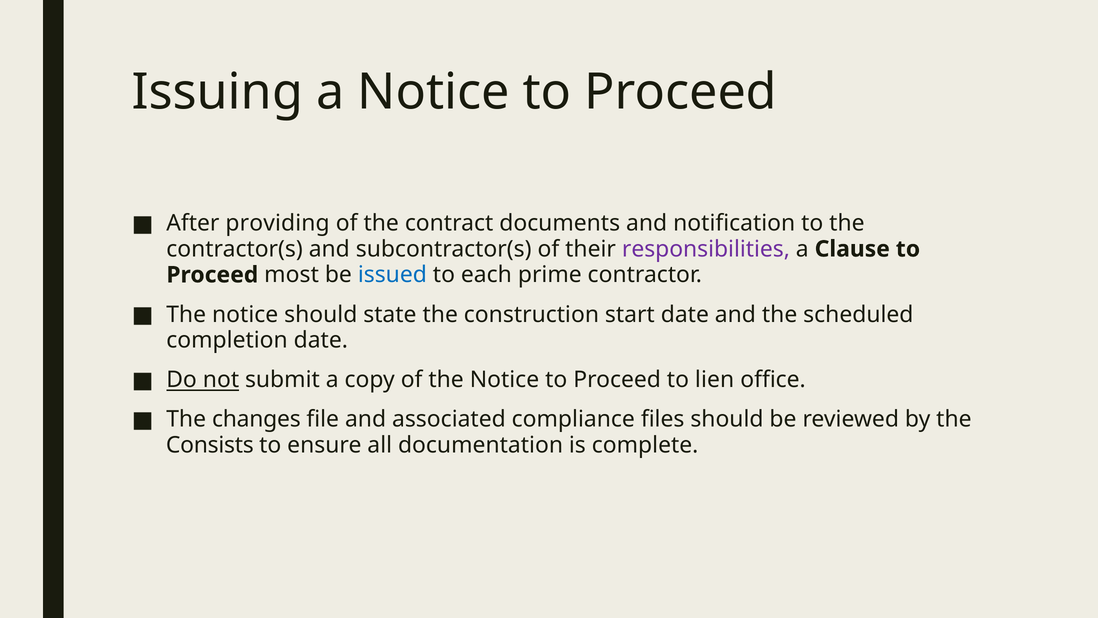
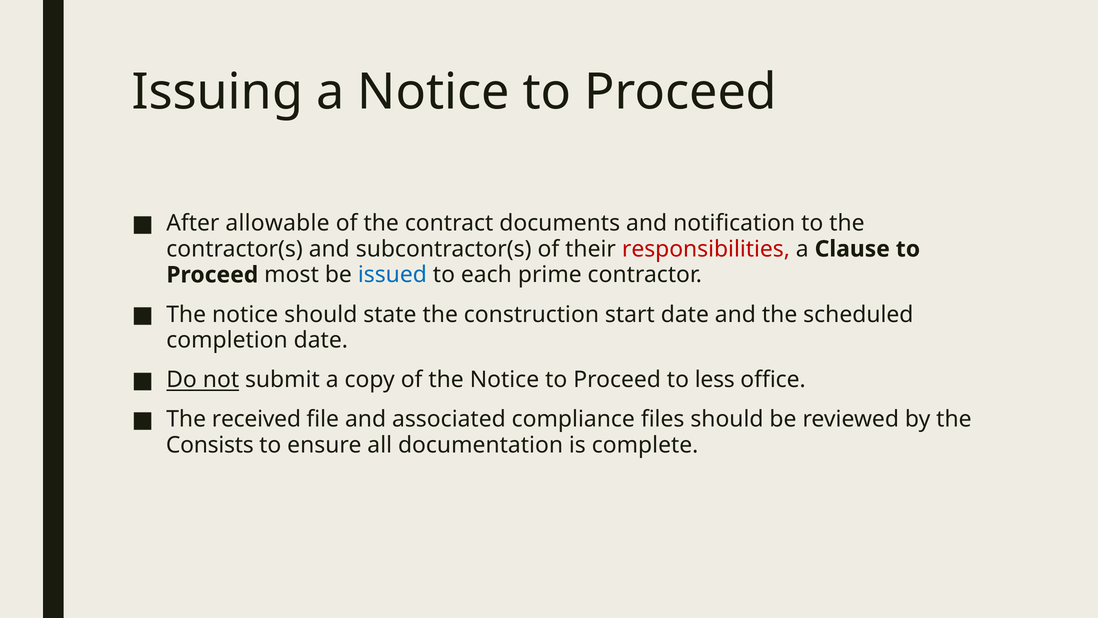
providing: providing -> allowable
responsibilities colour: purple -> red
lien: lien -> less
changes: changes -> received
